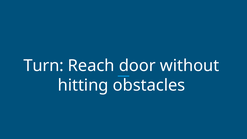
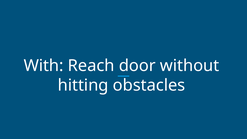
Turn: Turn -> With
